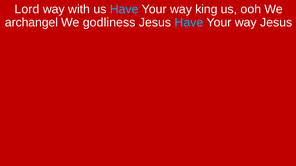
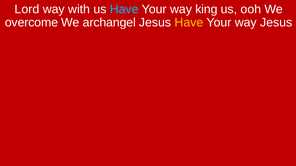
archangel: archangel -> overcome
godliness: godliness -> archangel
Have at (189, 22) colour: light blue -> yellow
